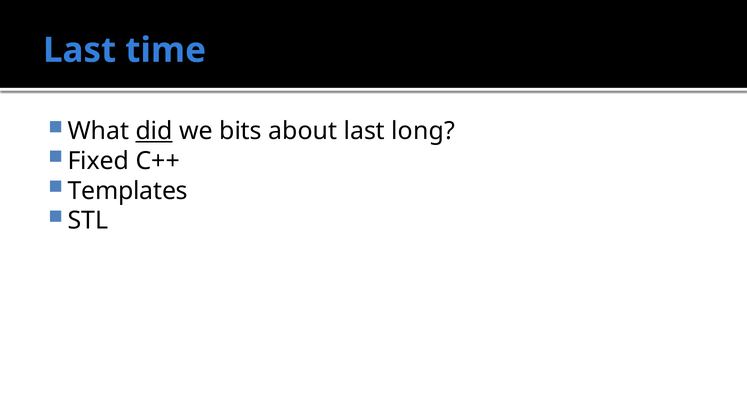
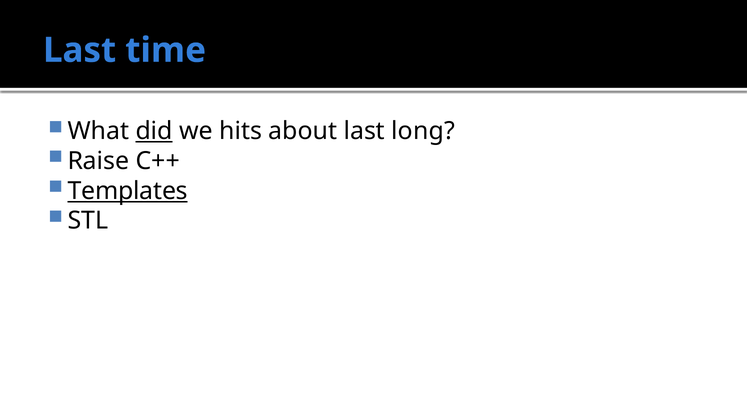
bits: bits -> hits
Fixed: Fixed -> Raise
Templates underline: none -> present
